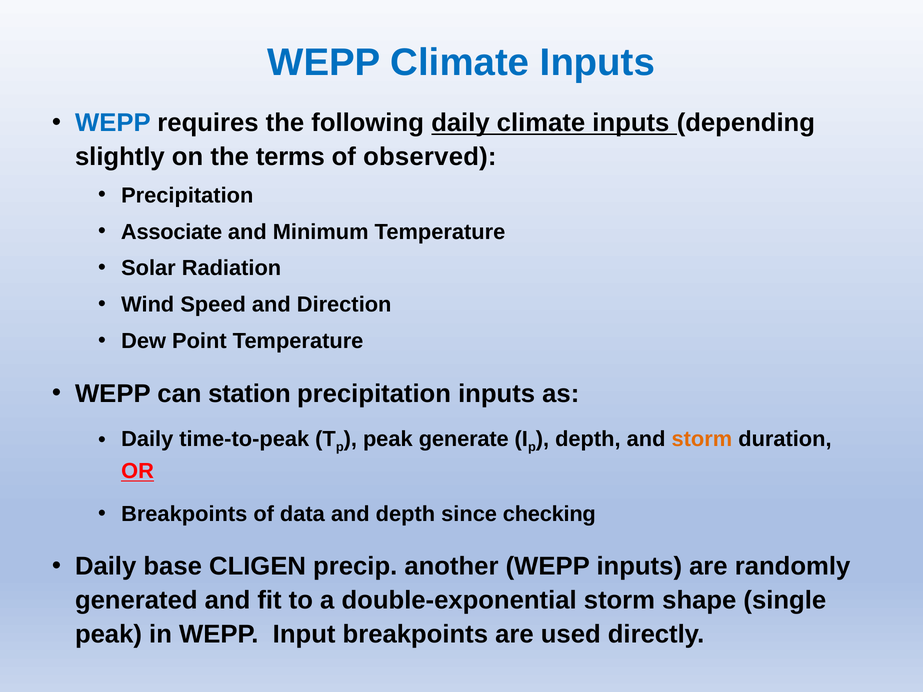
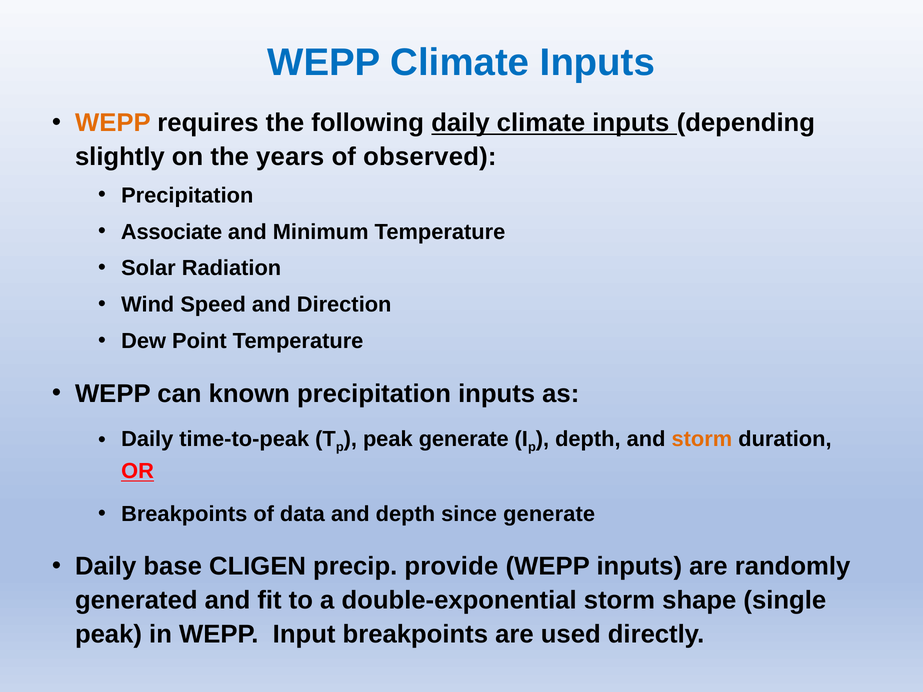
WEPP at (113, 123) colour: blue -> orange
terms: terms -> years
station: station -> known
since checking: checking -> generate
another: another -> provide
